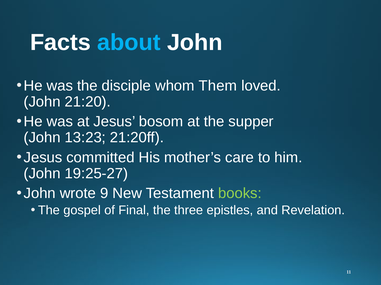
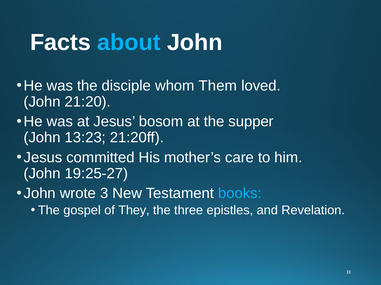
9: 9 -> 3
books colour: light green -> light blue
Final: Final -> They
